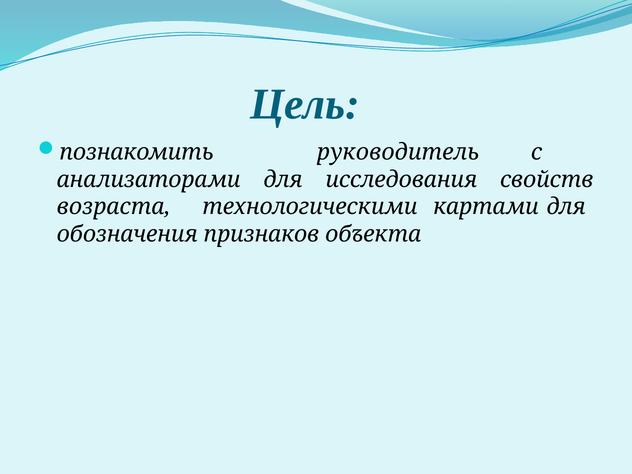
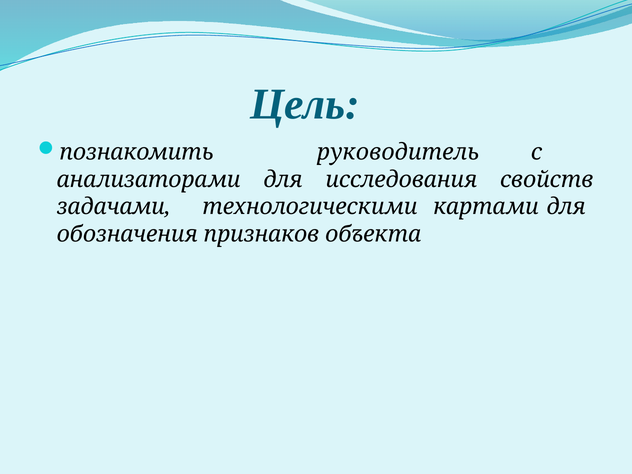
возраста: возраста -> задачами
